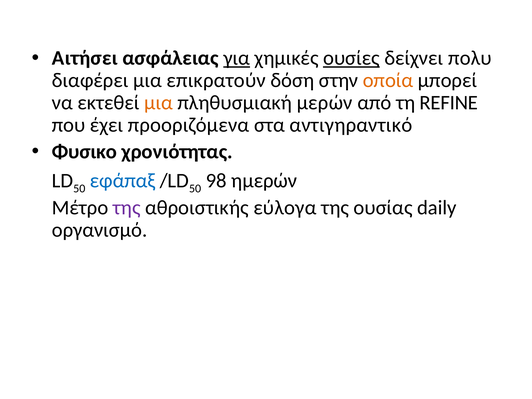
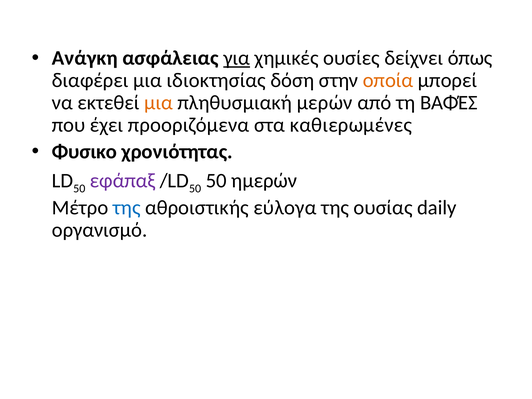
Αιτήσει: Αιτήσει -> Ανάγκη
ουσίες underline: present -> none
πολυ: πολυ -> όπως
επικρατούν: επικρατούν -> ιδιοκτησίας
REFINE: REFINE -> ΒΑΦΈΣ
αντιγηραντικό: αντιγηραντικό -> καθιερωμένες
εφάπαξ colour: blue -> purple
98 at (216, 181): 98 -> 50
της at (127, 208) colour: purple -> blue
